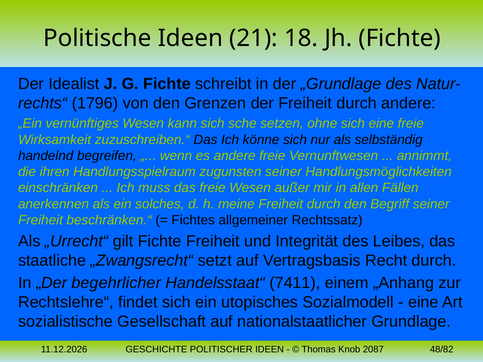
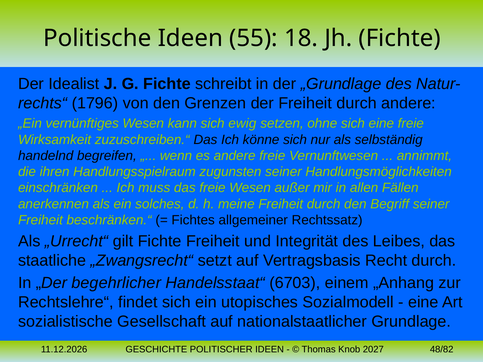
21: 21 -> 55
sche: sche -> ewig
7411: 7411 -> 6703
2087: 2087 -> 2027
